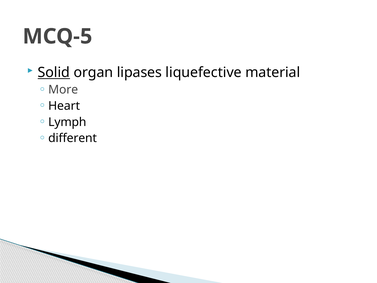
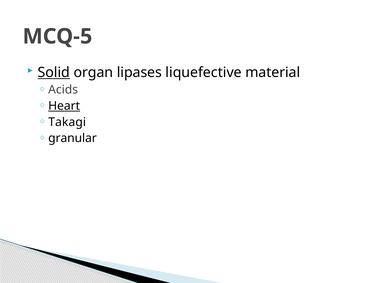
More: More -> Acids
Heart underline: none -> present
Lymph: Lymph -> Takagi
different: different -> granular
